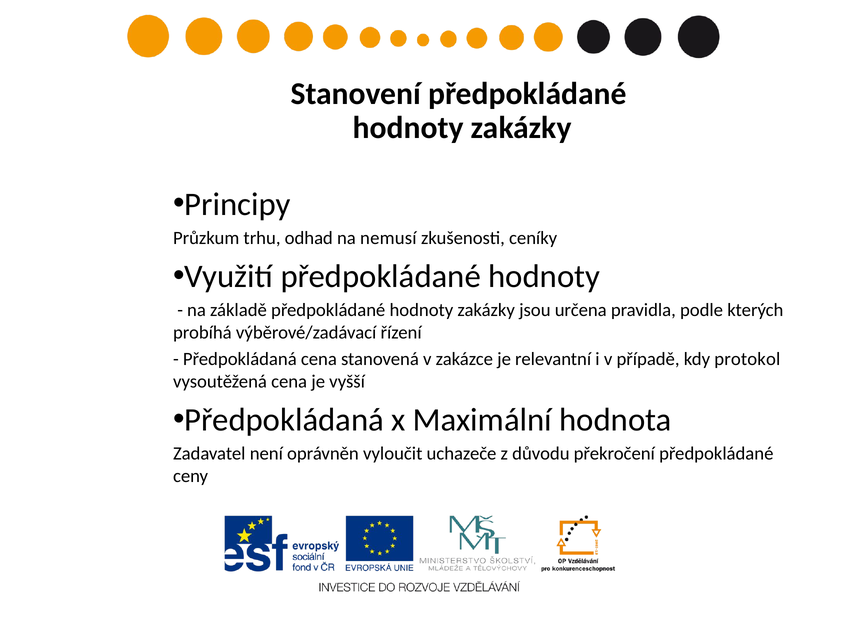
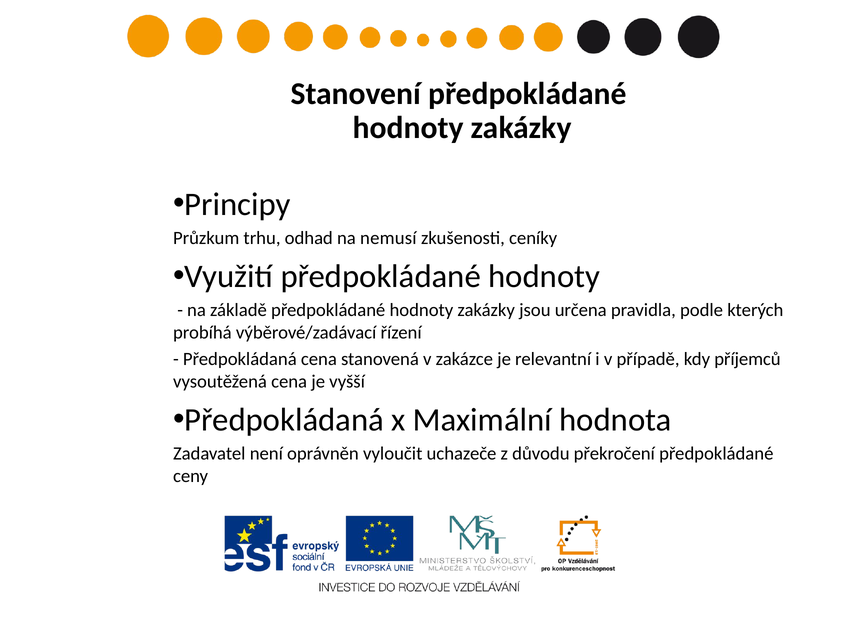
protokol: protokol -> příjemců
